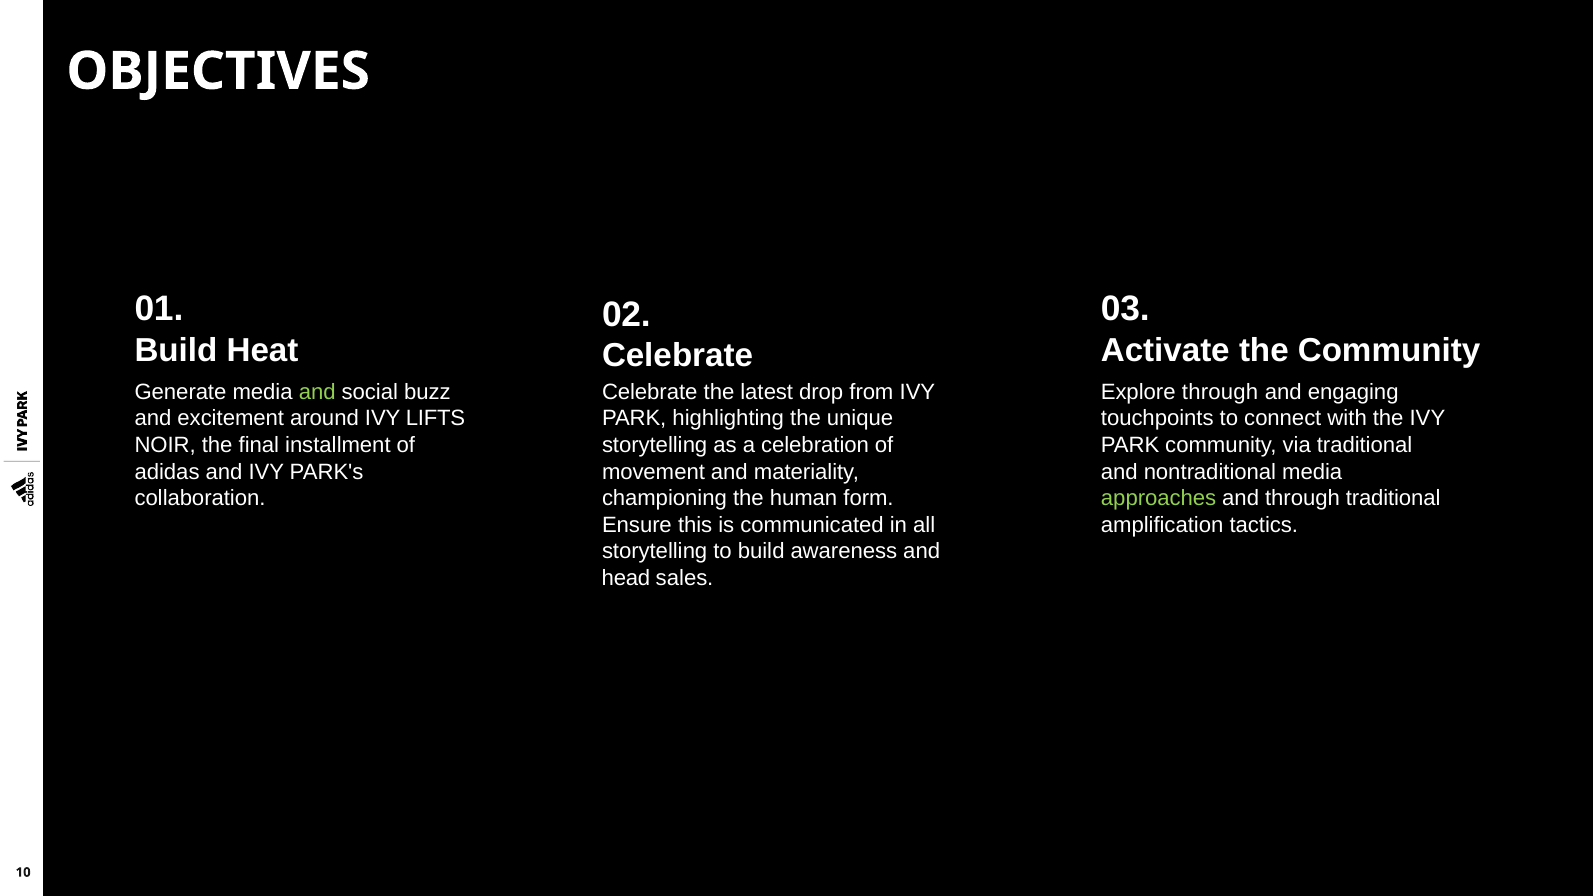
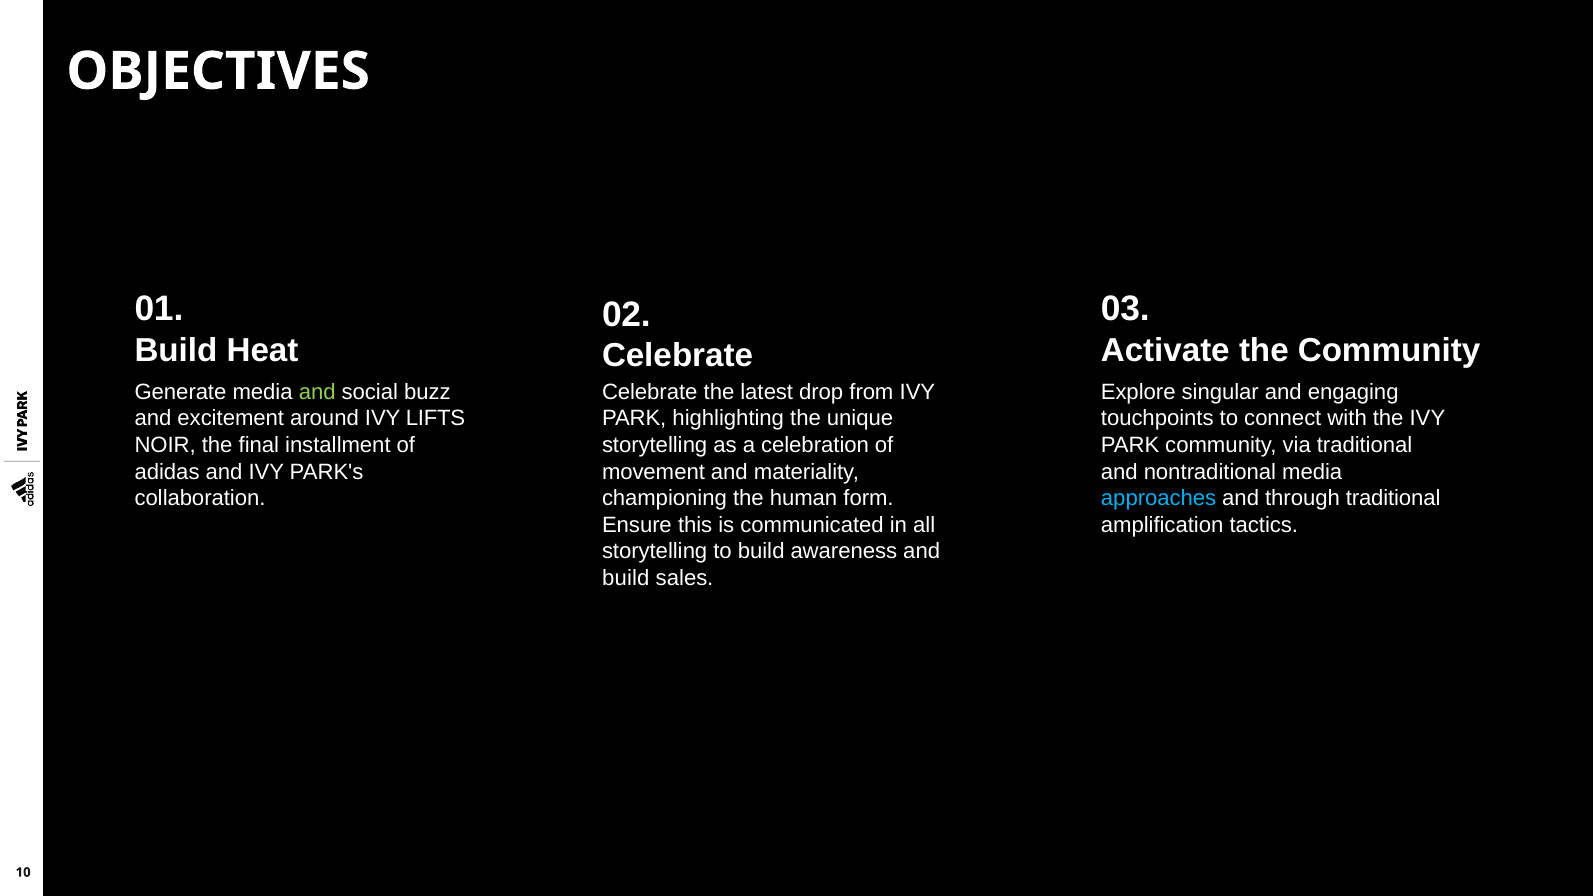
Explore through: through -> singular
approaches colour: light green -> light blue
head at (626, 578): head -> build
